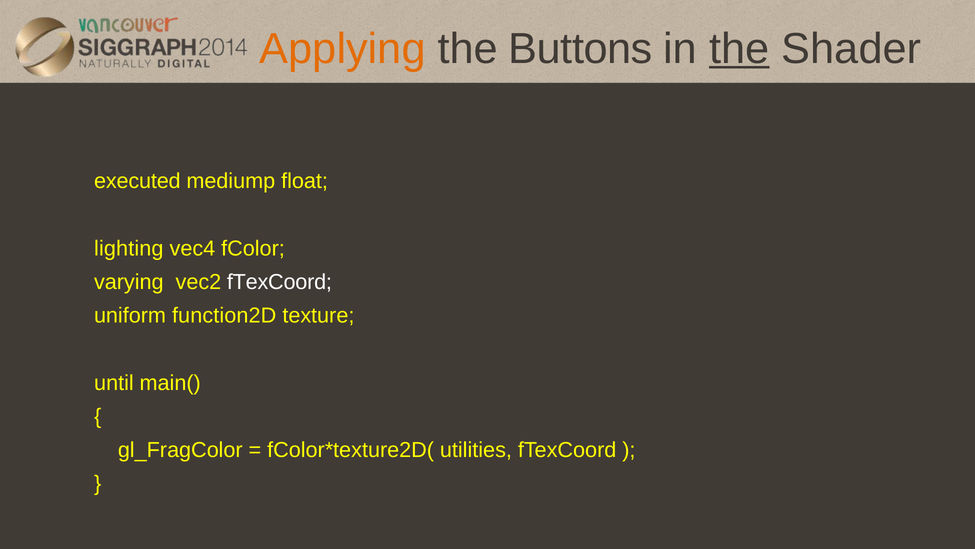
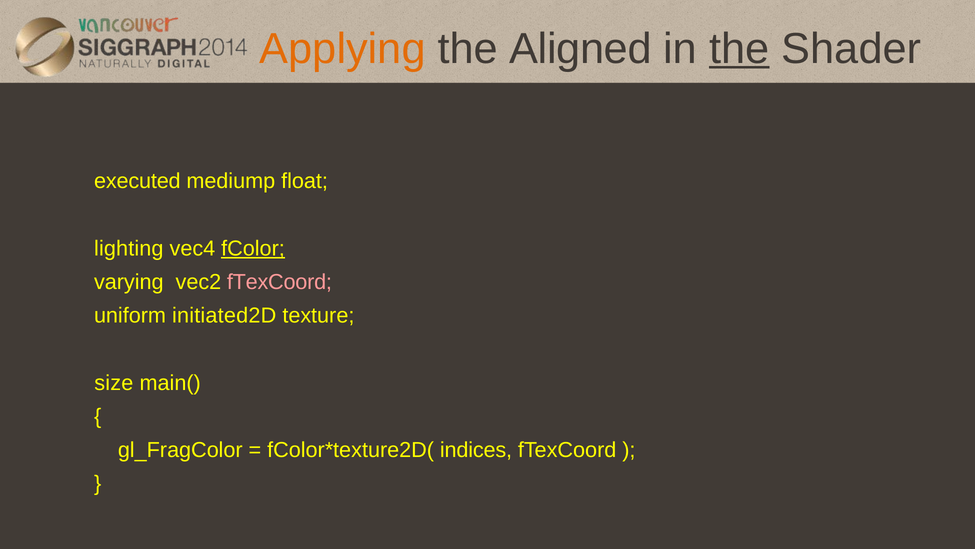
Buttons: Buttons -> Aligned
fColor underline: none -> present
fTexCoord at (279, 282) colour: white -> pink
function2D: function2D -> initiated2D
until: until -> size
utilities: utilities -> indices
